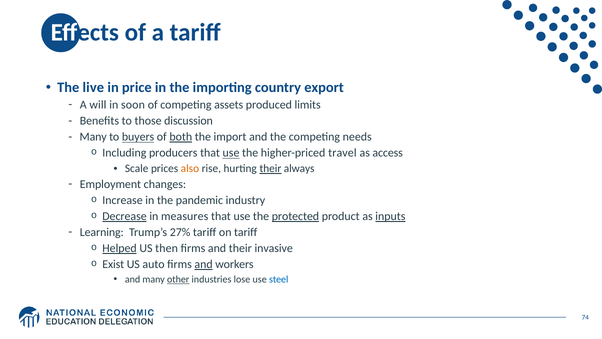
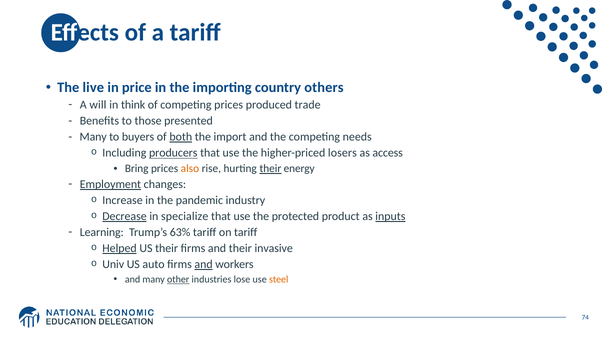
export: export -> others
soon: soon -> think
competing assets: assets -> prices
limits: limits -> trade
discussion: discussion -> presented
buyers underline: present -> none
producers underline: none -> present
use at (231, 153) underline: present -> none
travel: travel -> losers
Scale: Scale -> Bring
always: always -> energy
Employment underline: none -> present
measures: measures -> specialize
protected underline: present -> none
27%: 27% -> 63%
US then: then -> their
Exist: Exist -> Univ
steel colour: blue -> orange
